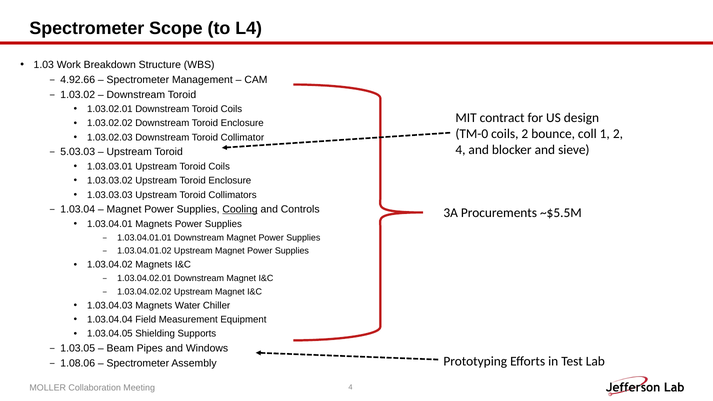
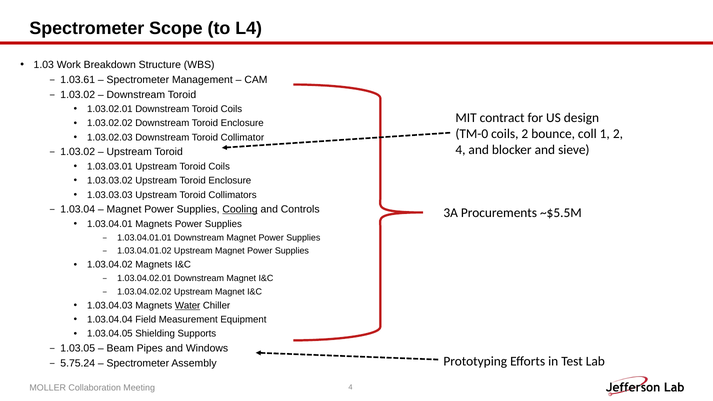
4.92.66: 4.92.66 -> 1.03.61
5.03.03 at (78, 152): 5.03.03 -> 1.03.02
Water underline: none -> present
1.08.06: 1.08.06 -> 5.75.24
